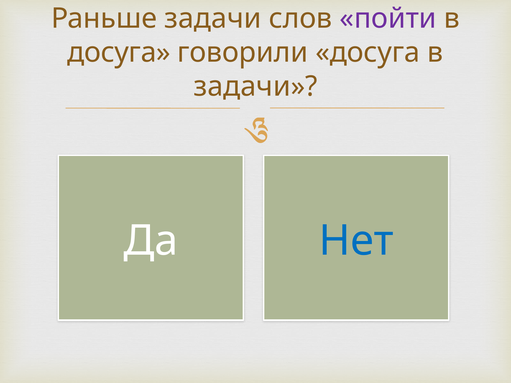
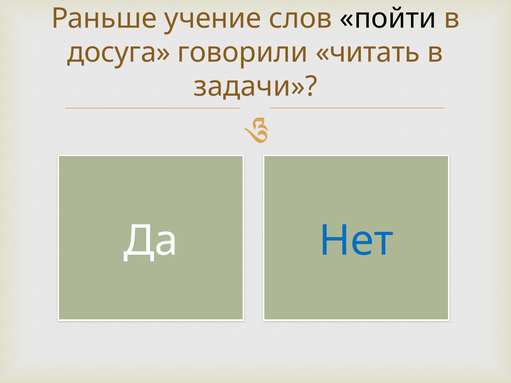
Раньше задачи: задачи -> учение
пойти colour: purple -> black
говорили досуга: досуга -> читать
